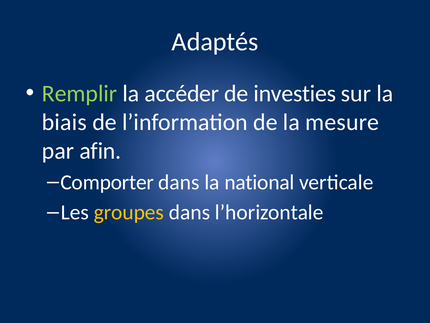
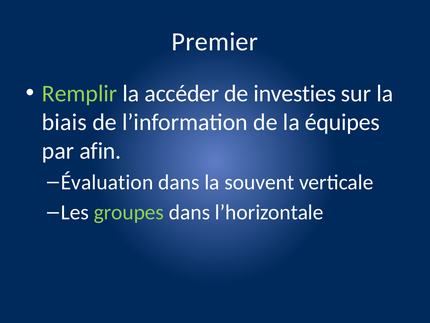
Adaptés: Adaptés -> Premier
mesure: mesure -> équipes
Comporter: Comporter -> Évaluation
national: national -> souvent
groupes colour: yellow -> light green
